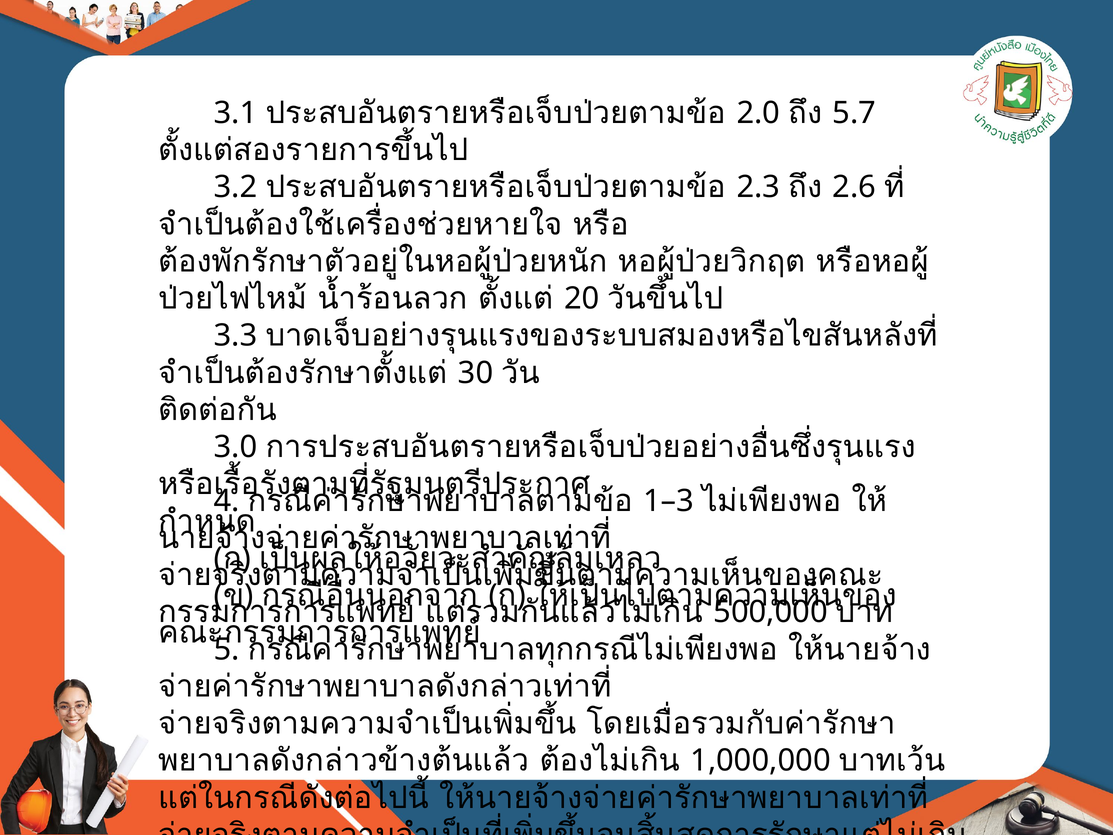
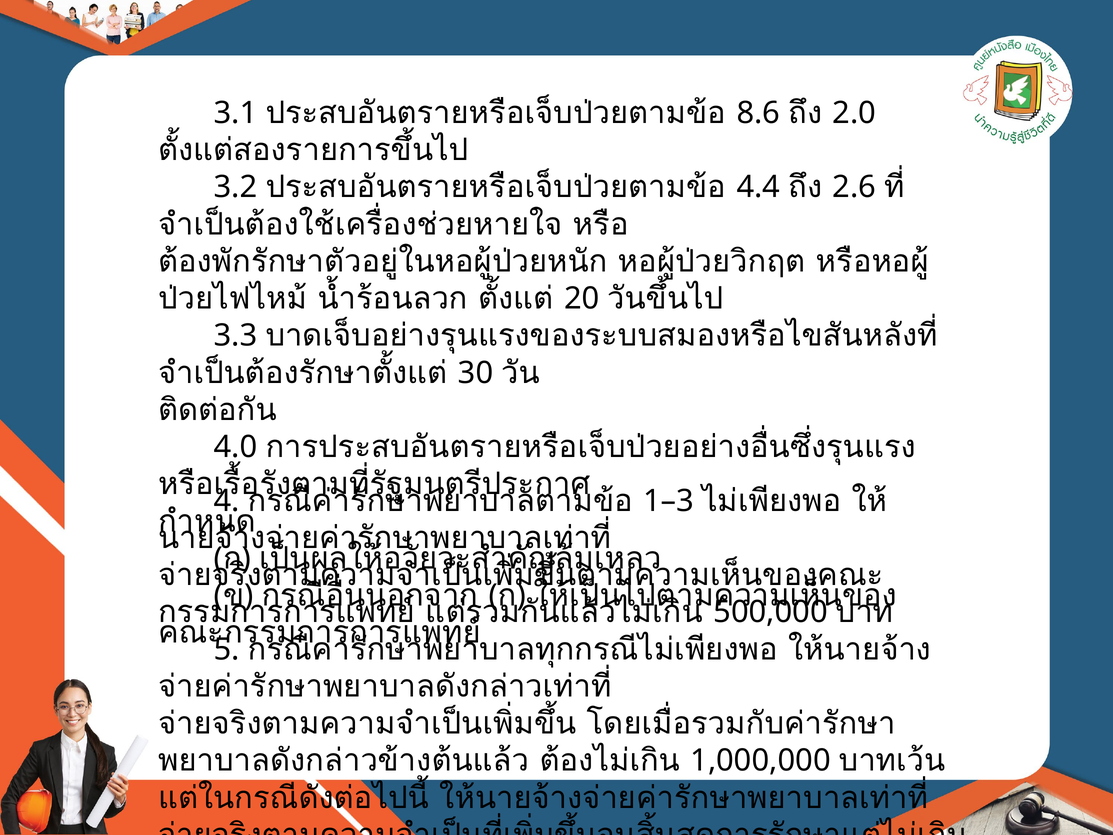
2.0: 2.0 -> 8.6
5.7: 5.7 -> 2.0
2.3: 2.3 -> 4.4
3.0: 3.0 -> 4.0
